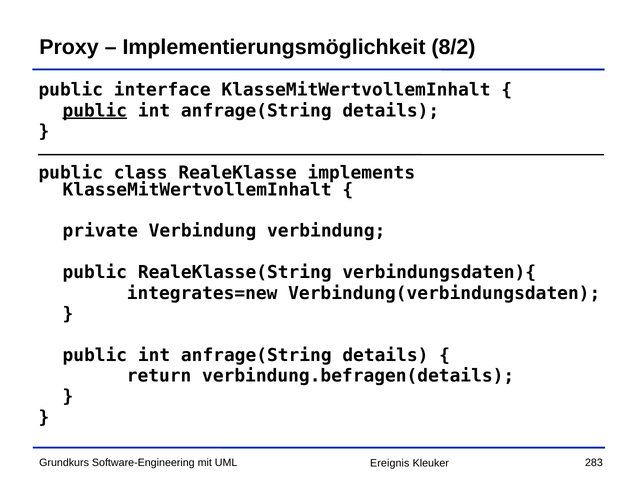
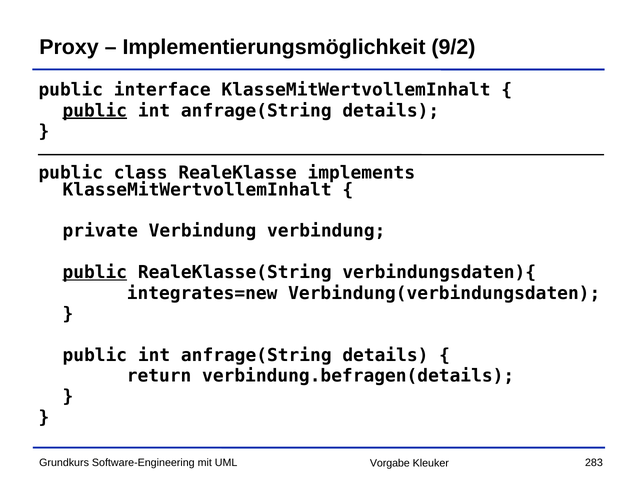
8/2: 8/2 -> 9/2
public at (95, 273) underline: none -> present
Ereignis: Ereignis -> Vorgabe
